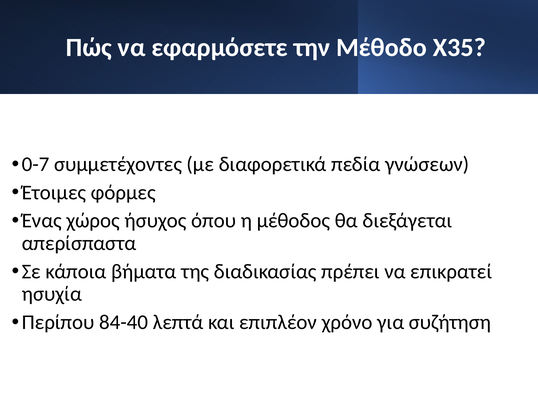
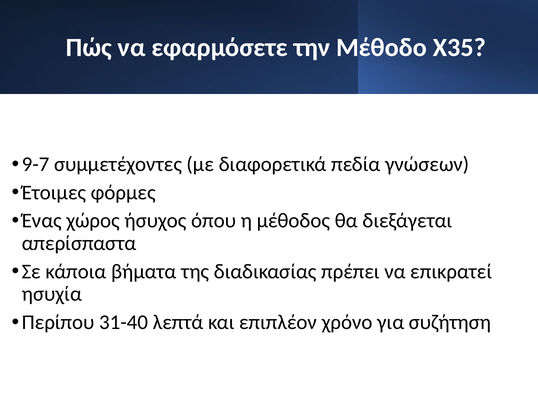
0-7: 0-7 -> 9-7
84-40: 84-40 -> 31-40
